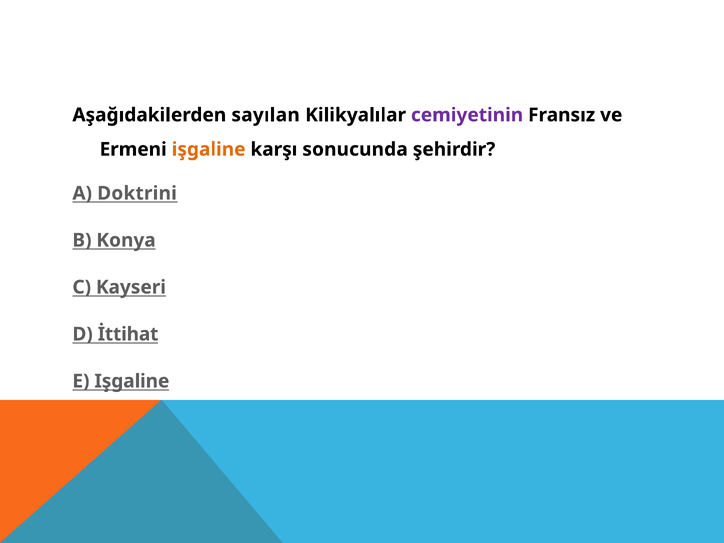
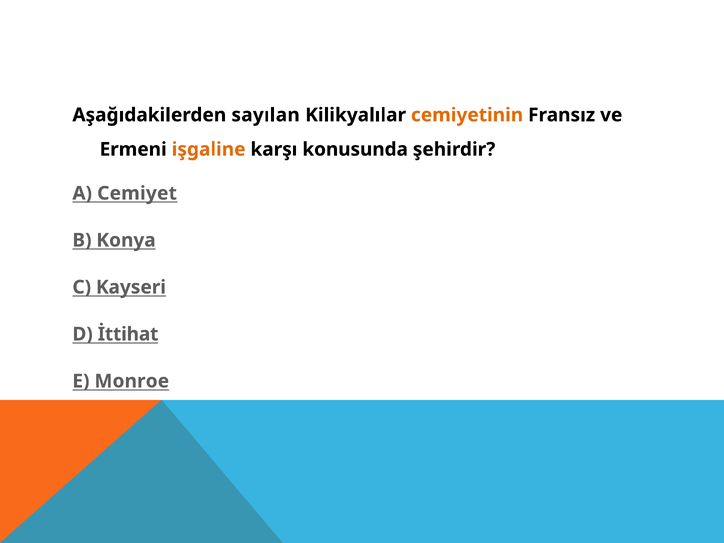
cemiyetinin colour: purple -> orange
sonucunda: sonucunda -> konusunda
Doktrini: Doktrini -> Cemiyet
E Işgaline: Işgaline -> Monroe
